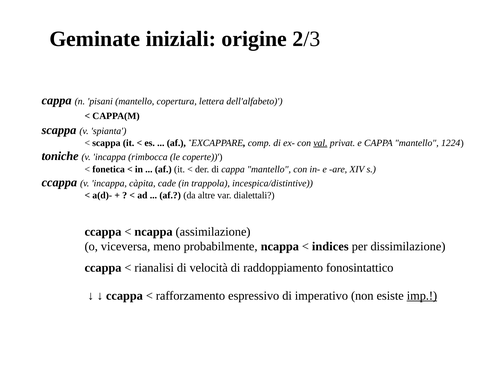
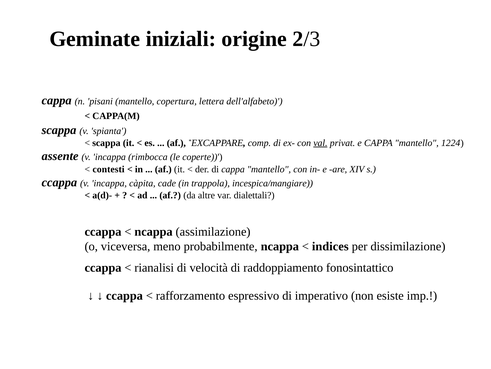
toniche: toniche -> assente
fonetica: fonetica -> contesti
incespica/distintive: incespica/distintive -> incespica/mangiare
imp underline: present -> none
